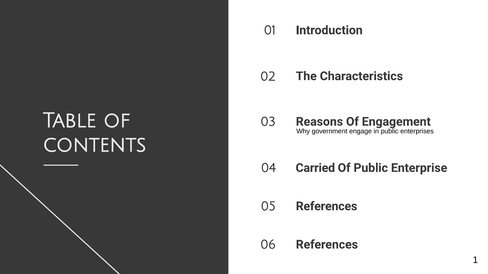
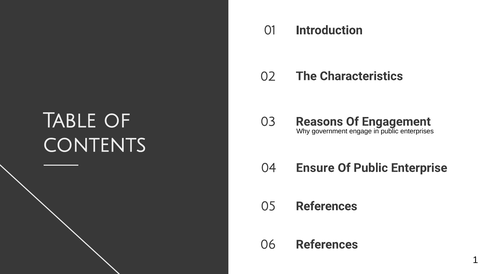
Carried: Carried -> Ensure
